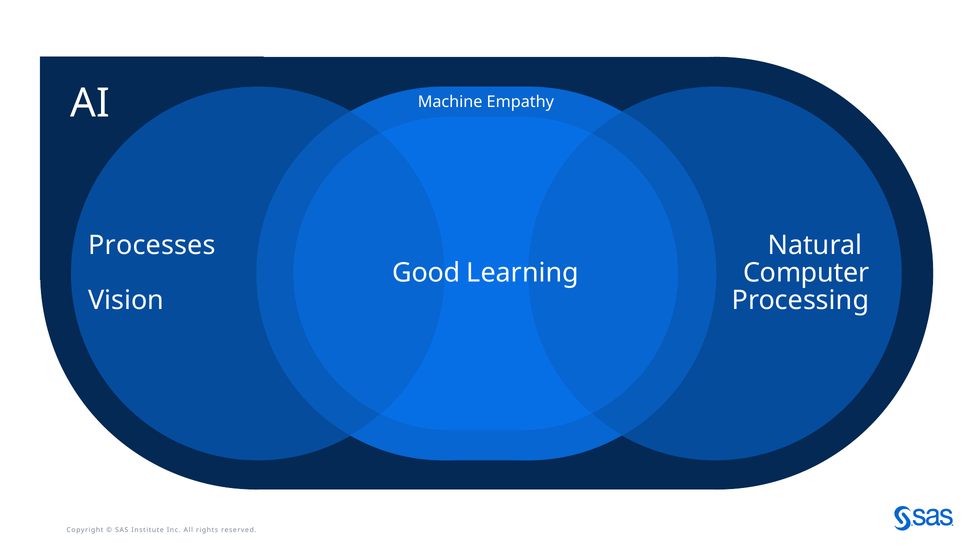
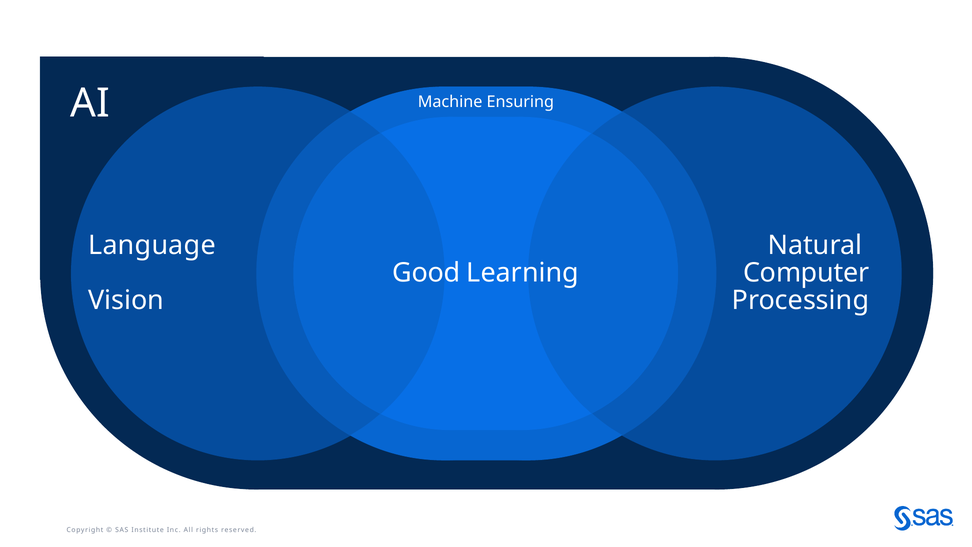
Empathy: Empathy -> Ensuring
Processes: Processes -> Language
